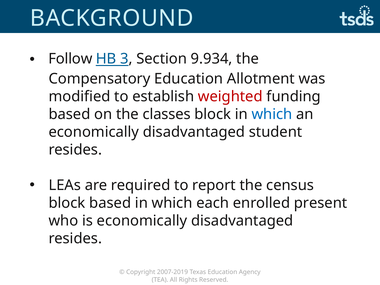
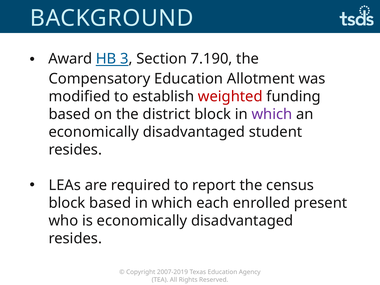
Follow: Follow -> Award
9.934: 9.934 -> 7.190
classes: classes -> district
which at (272, 114) colour: blue -> purple
